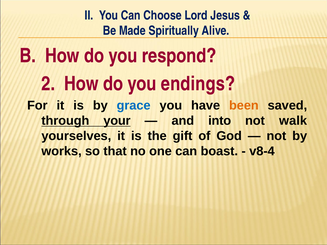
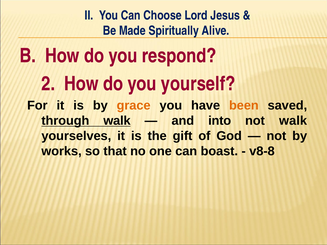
endings: endings -> yourself
grace colour: blue -> orange
through your: your -> walk
v8-4: v8-4 -> v8-8
